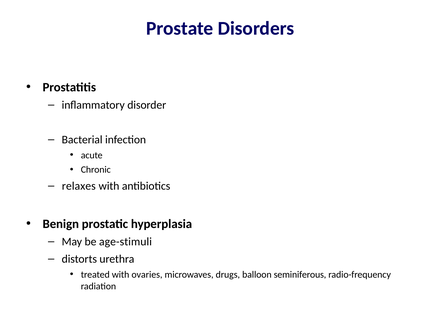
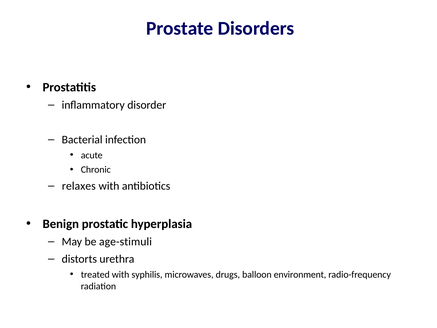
ovaries: ovaries -> syphilis
seminiferous: seminiferous -> environment
